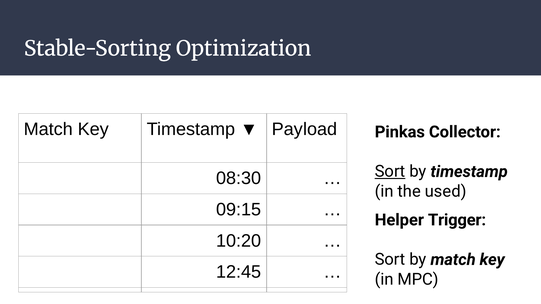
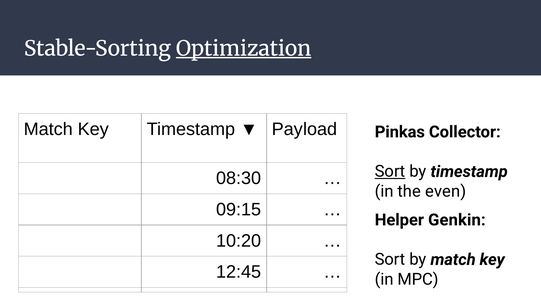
Optimization underline: none -> present
used: used -> even
Trigger: Trigger -> Genkin
